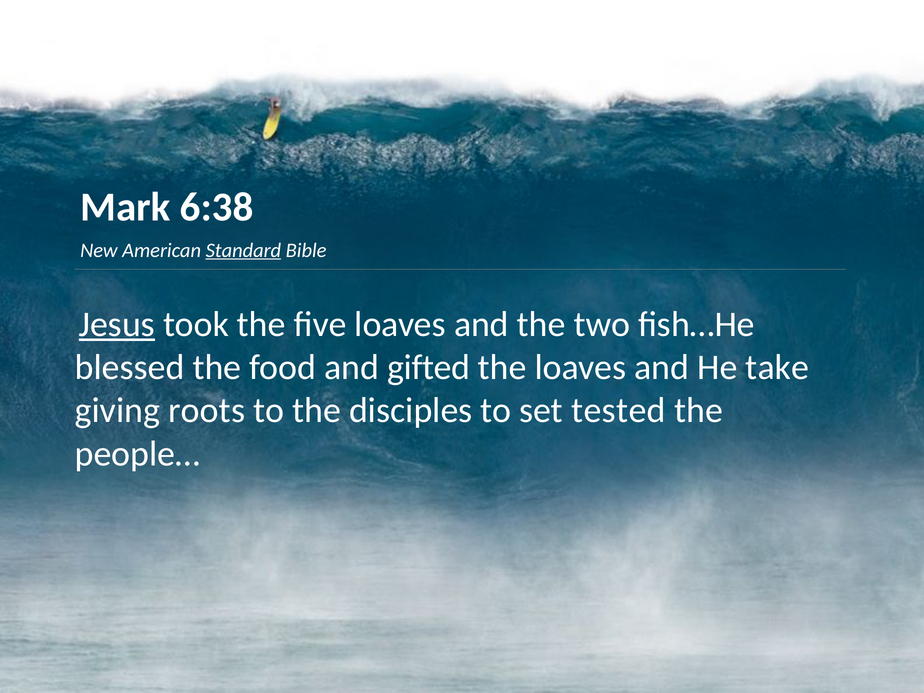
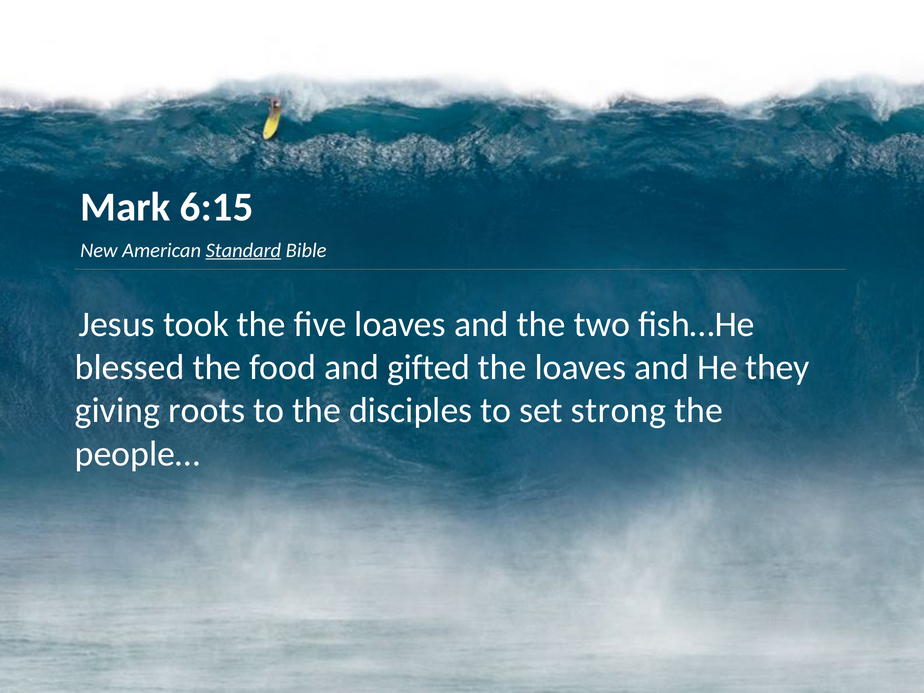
6:38: 6:38 -> 6:15
Jesus underline: present -> none
take: take -> they
tested: tested -> strong
